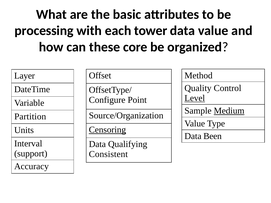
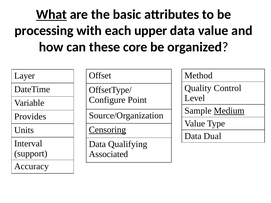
What underline: none -> present
tower: tower -> upper
Level underline: present -> none
Partition: Partition -> Provides
Been: Been -> Dual
Consistent: Consistent -> Associated
